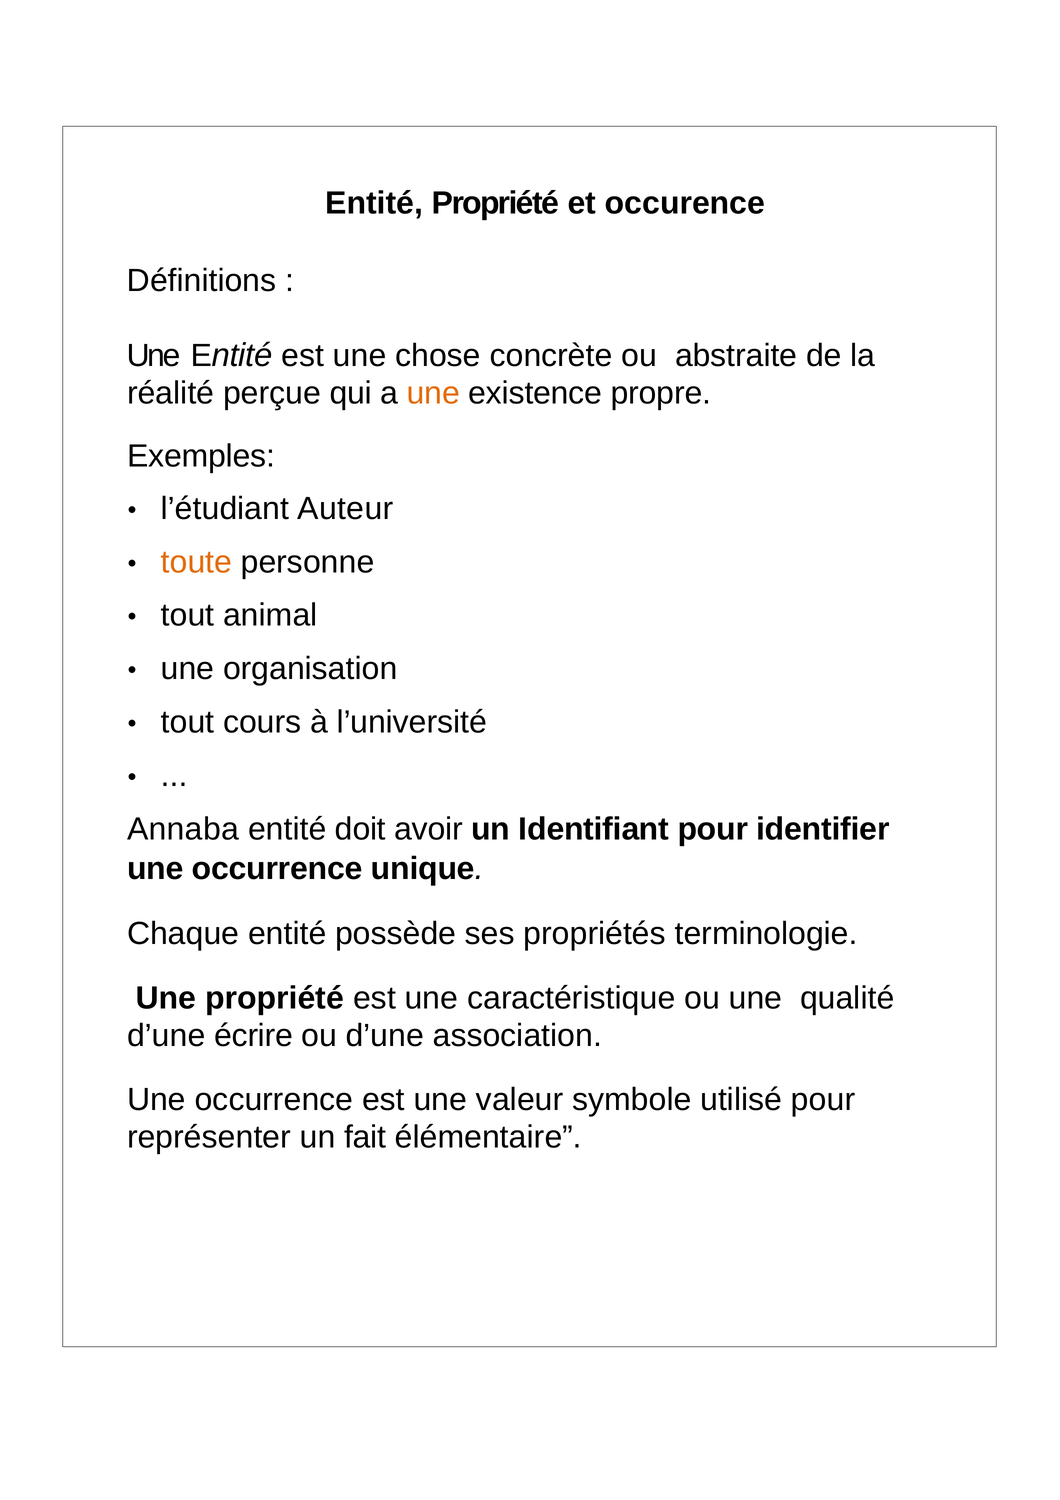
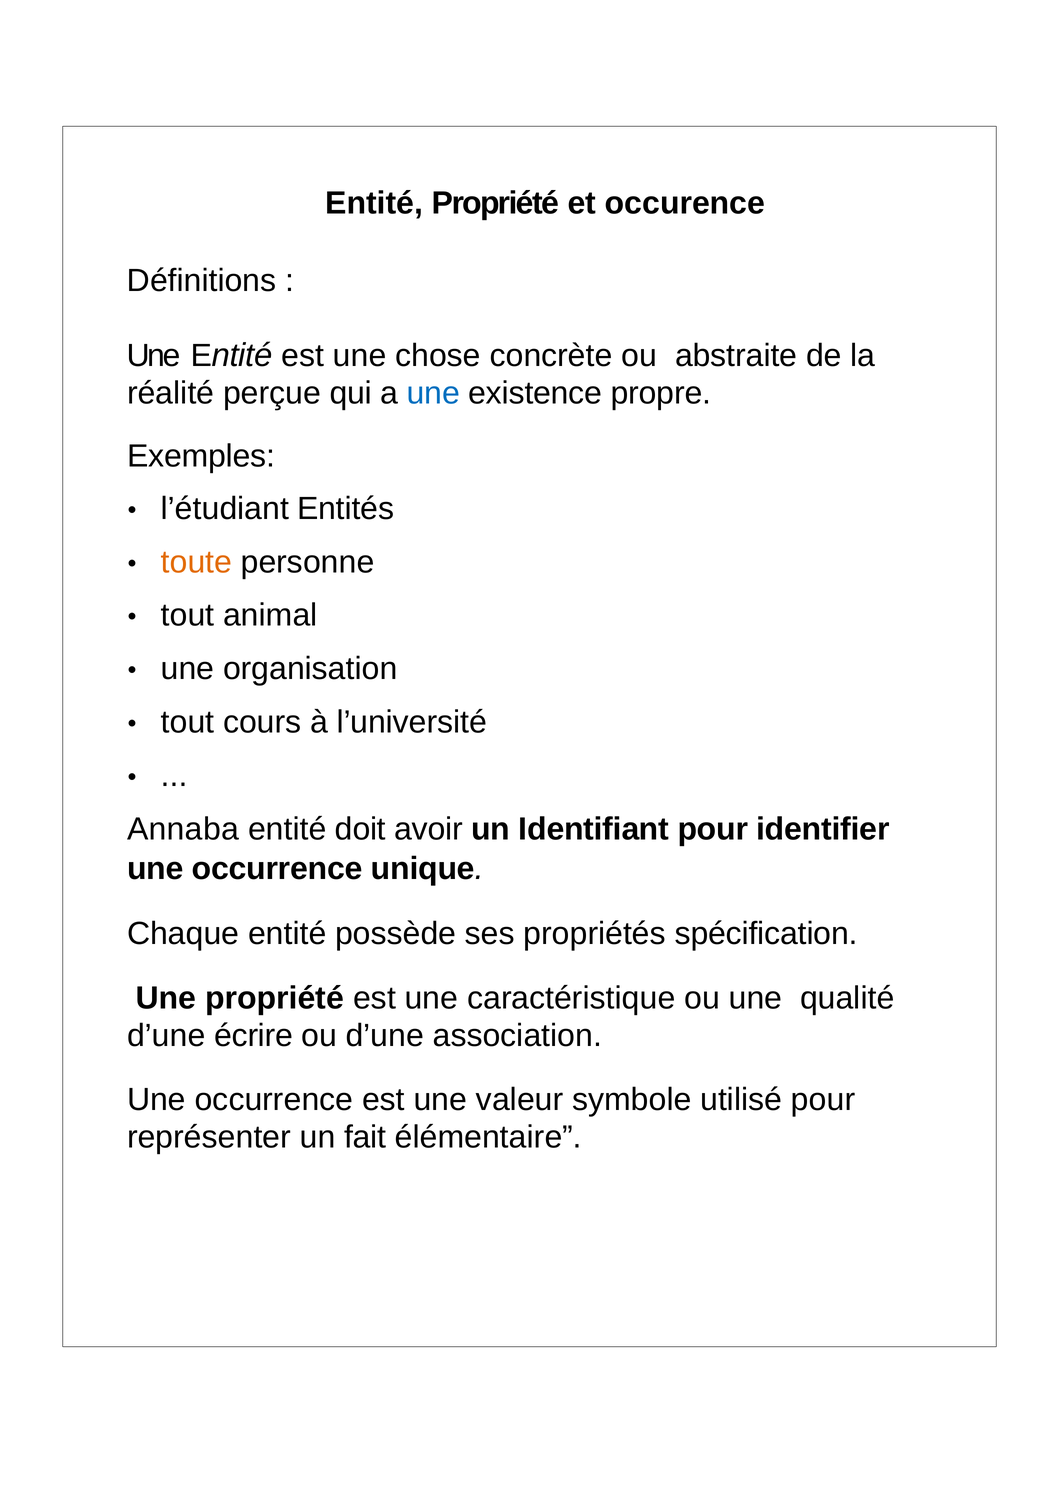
une at (433, 393) colour: orange -> blue
Auteur: Auteur -> Entités
terminologie: terminologie -> spécification
